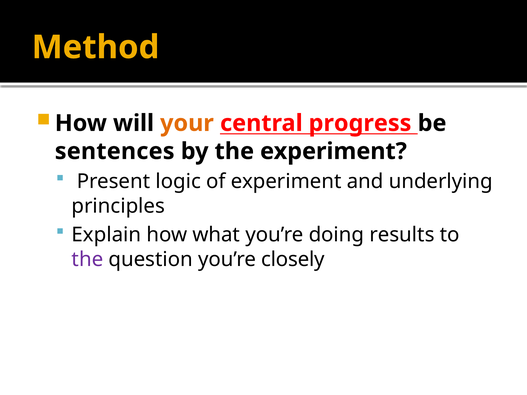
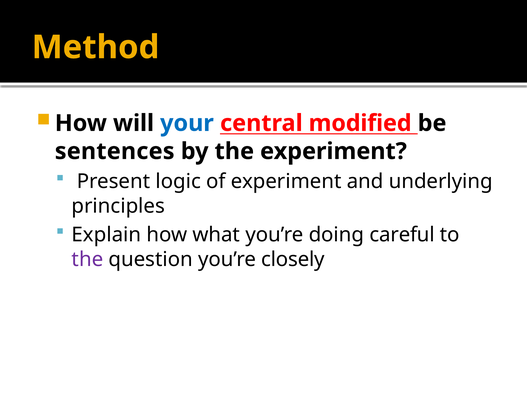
your colour: orange -> blue
progress: progress -> modified
results: results -> careful
